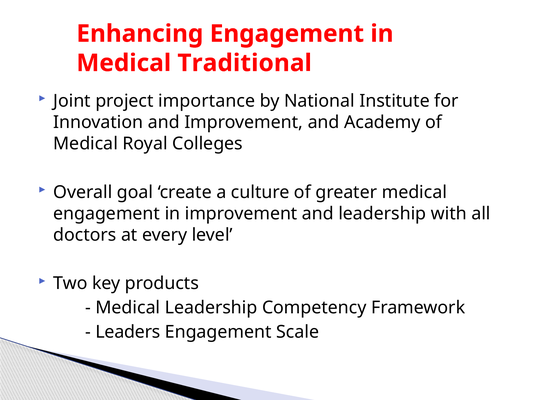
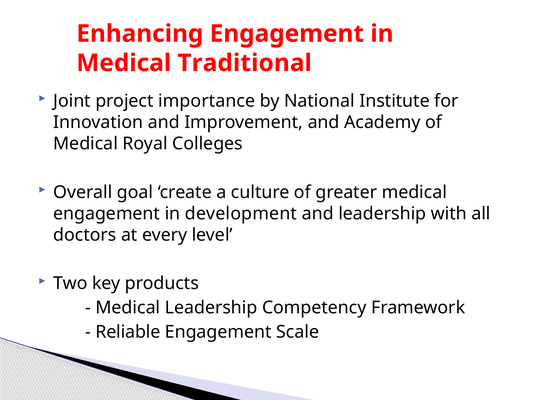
in improvement: improvement -> development
Leaders: Leaders -> Reliable
